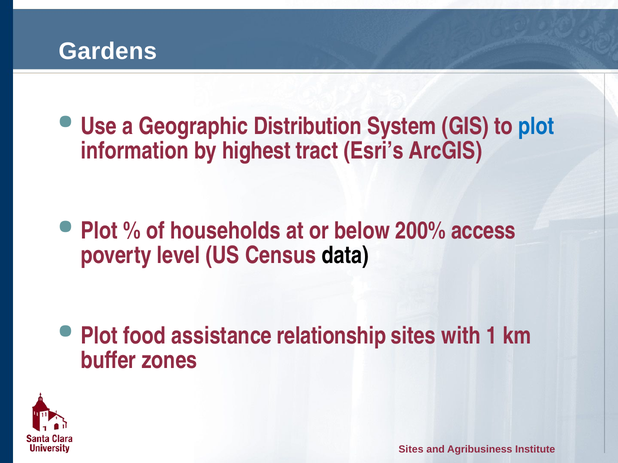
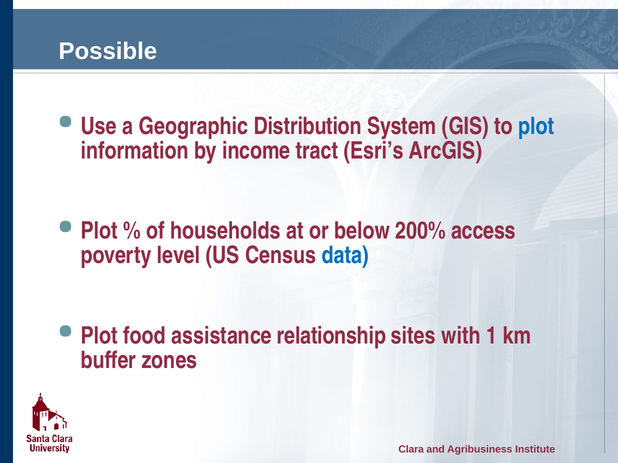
Gardens: Gardens -> Possible
highest: highest -> income
data colour: black -> blue
Sites at (411, 450): Sites -> Clara
